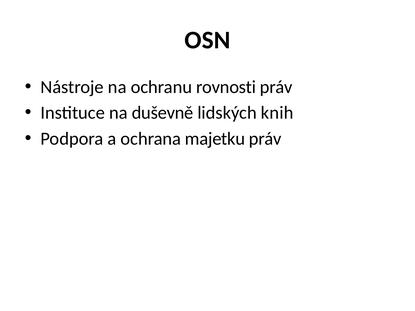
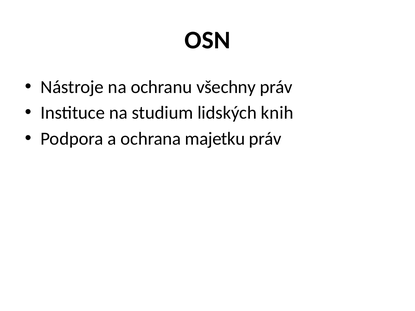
rovnosti: rovnosti -> všechny
duševně: duševně -> studium
